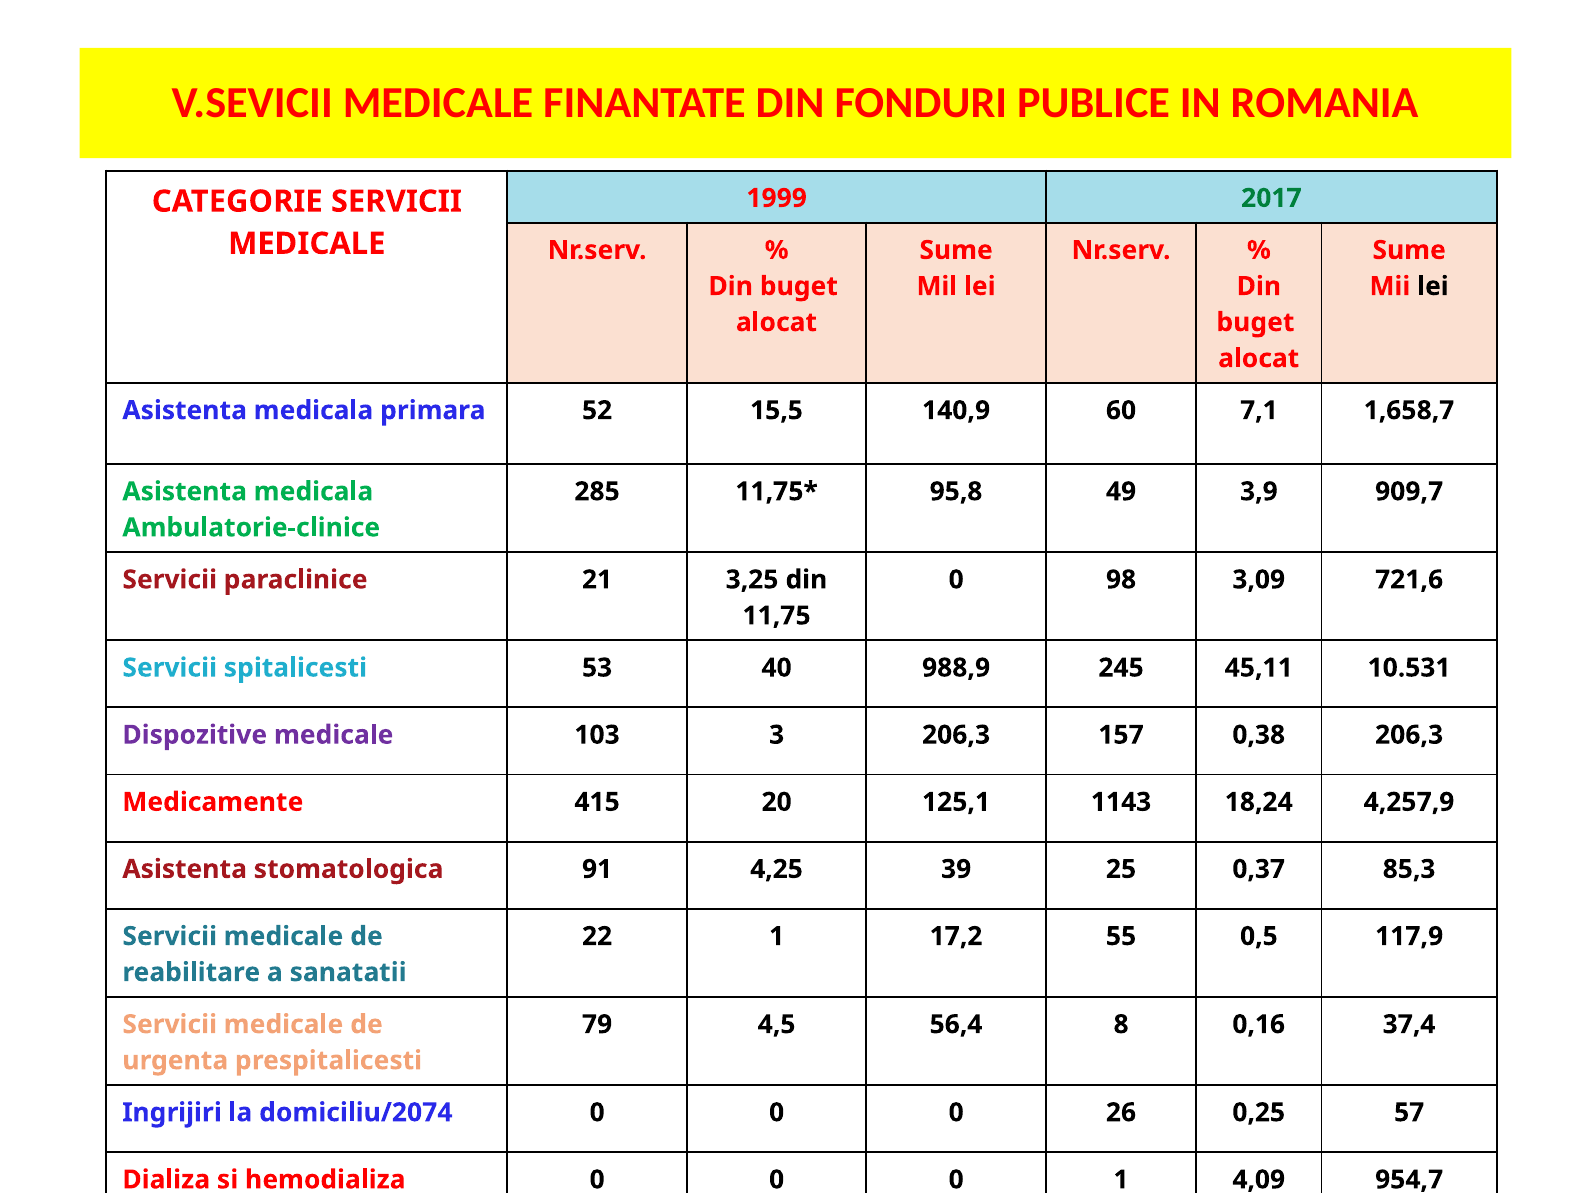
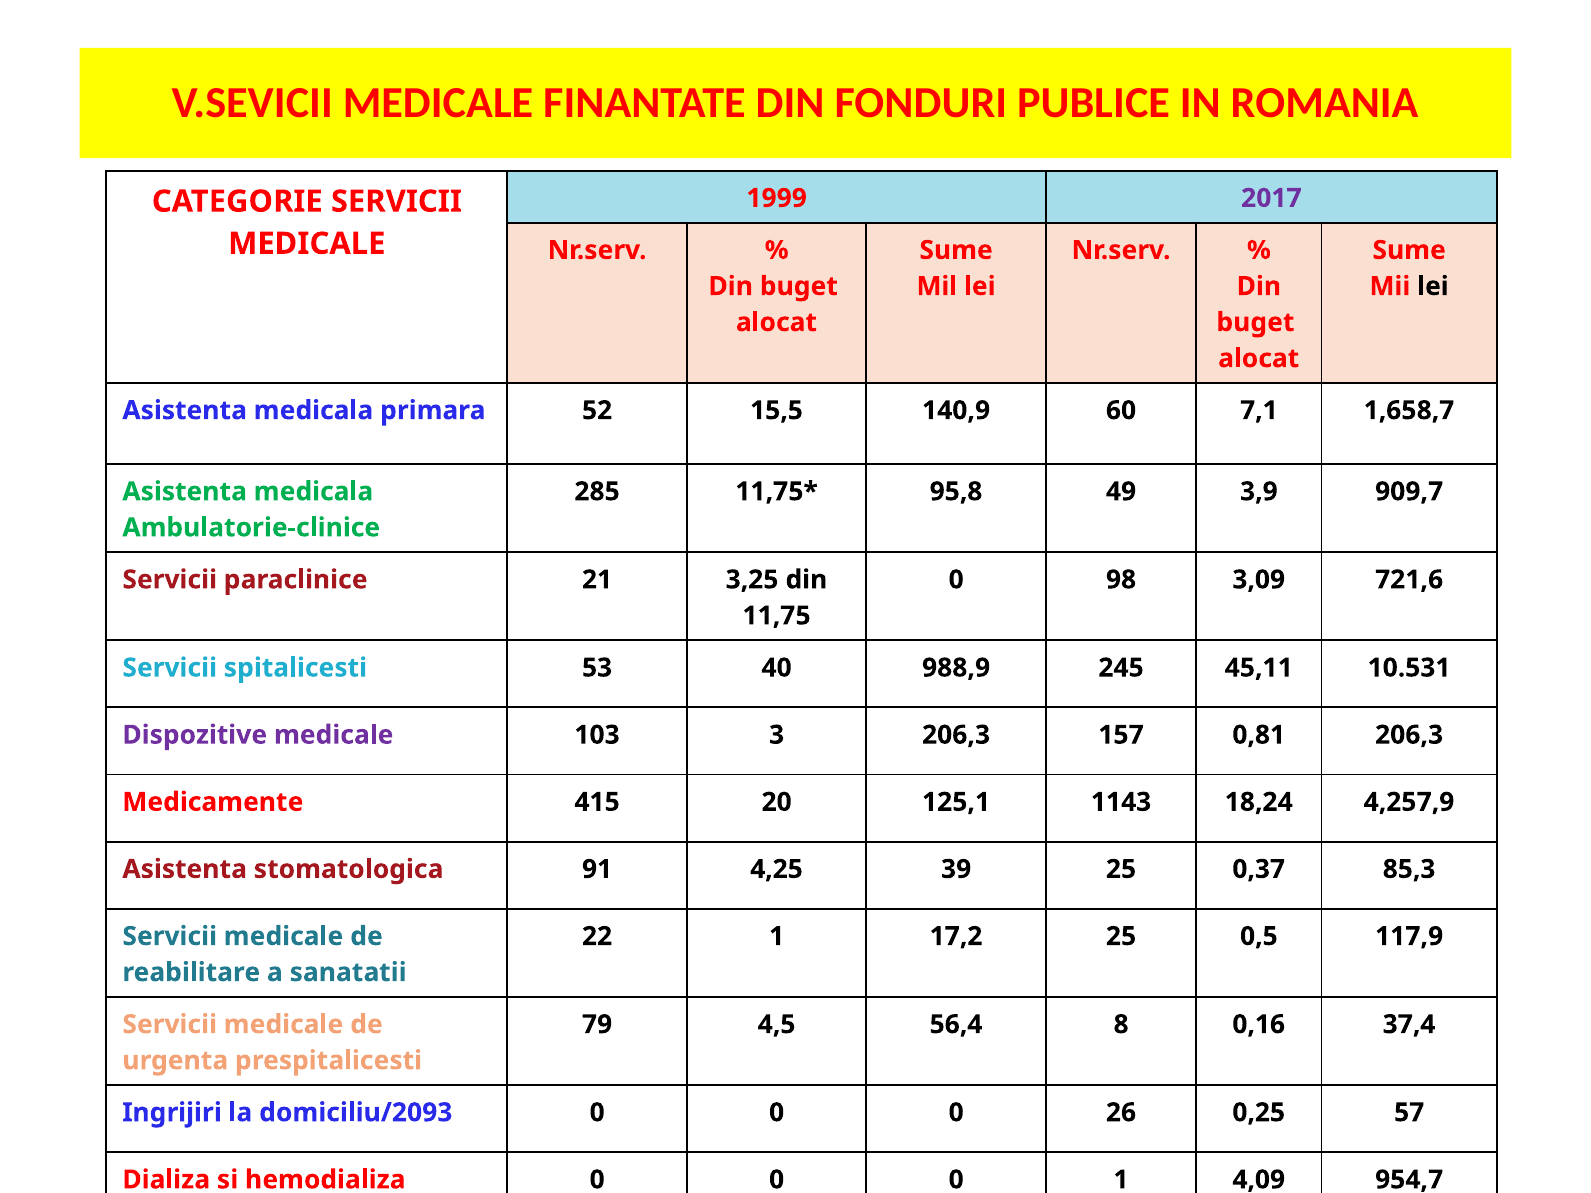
2017 colour: green -> purple
0,38: 0,38 -> 0,81
17,2 55: 55 -> 25
domiciliu/2074: domiciliu/2074 -> domiciliu/2093
